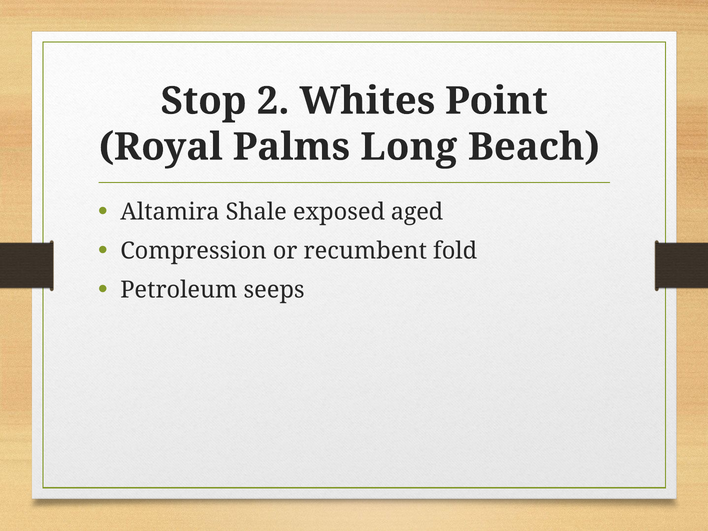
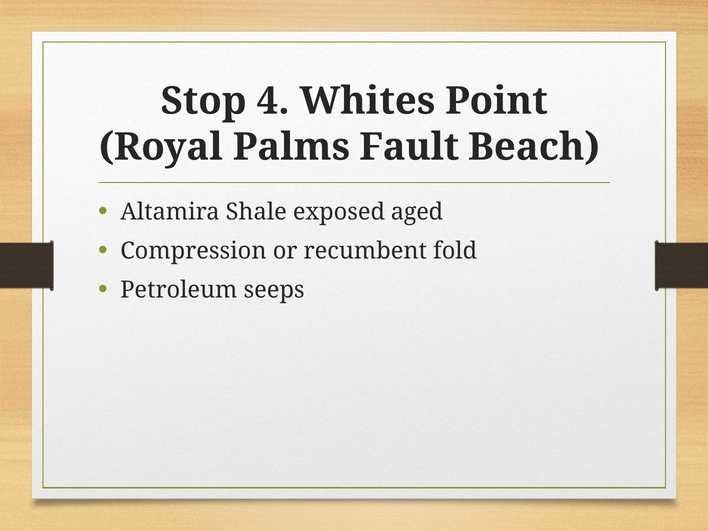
2: 2 -> 4
Long: Long -> Fault
